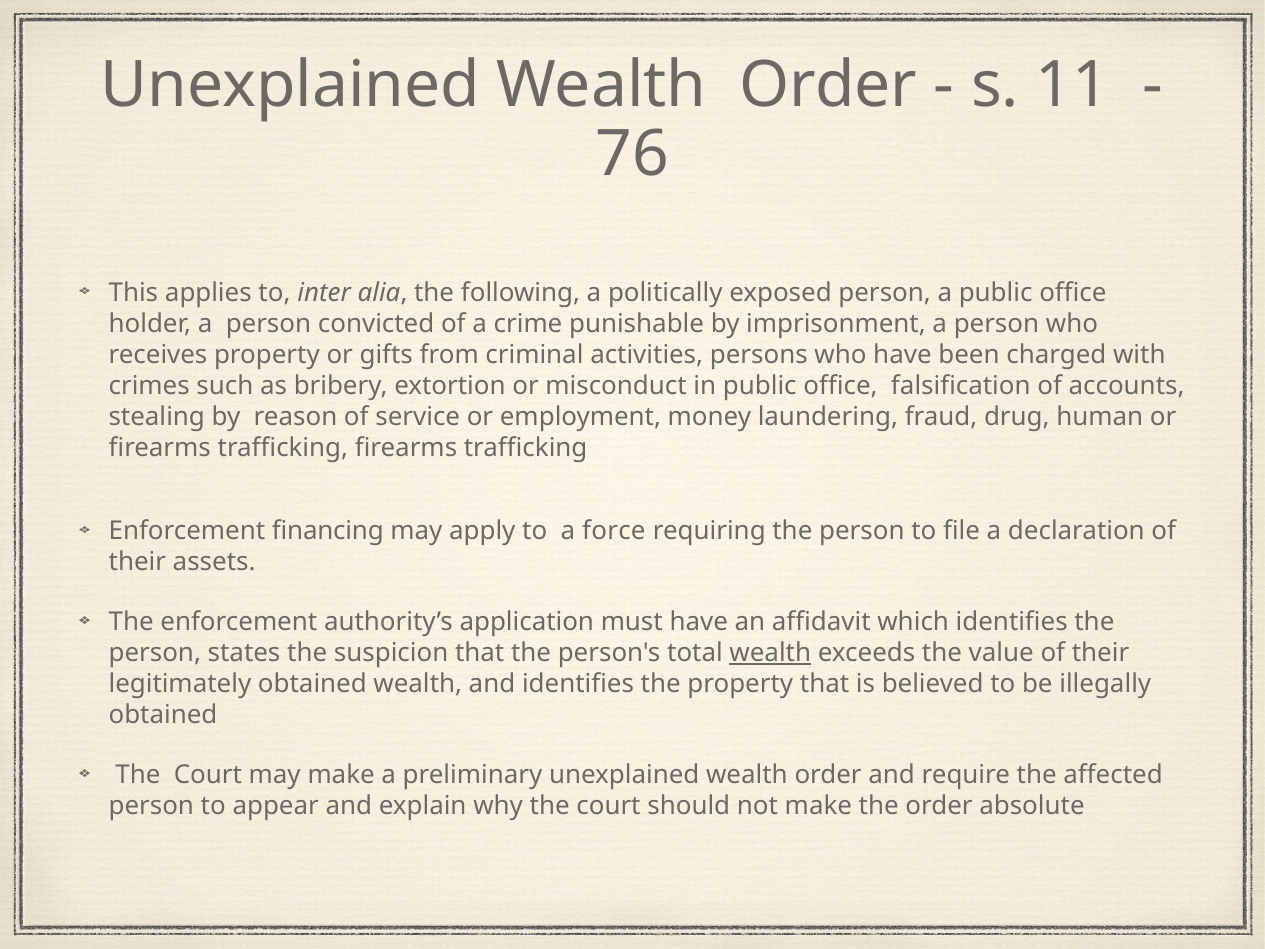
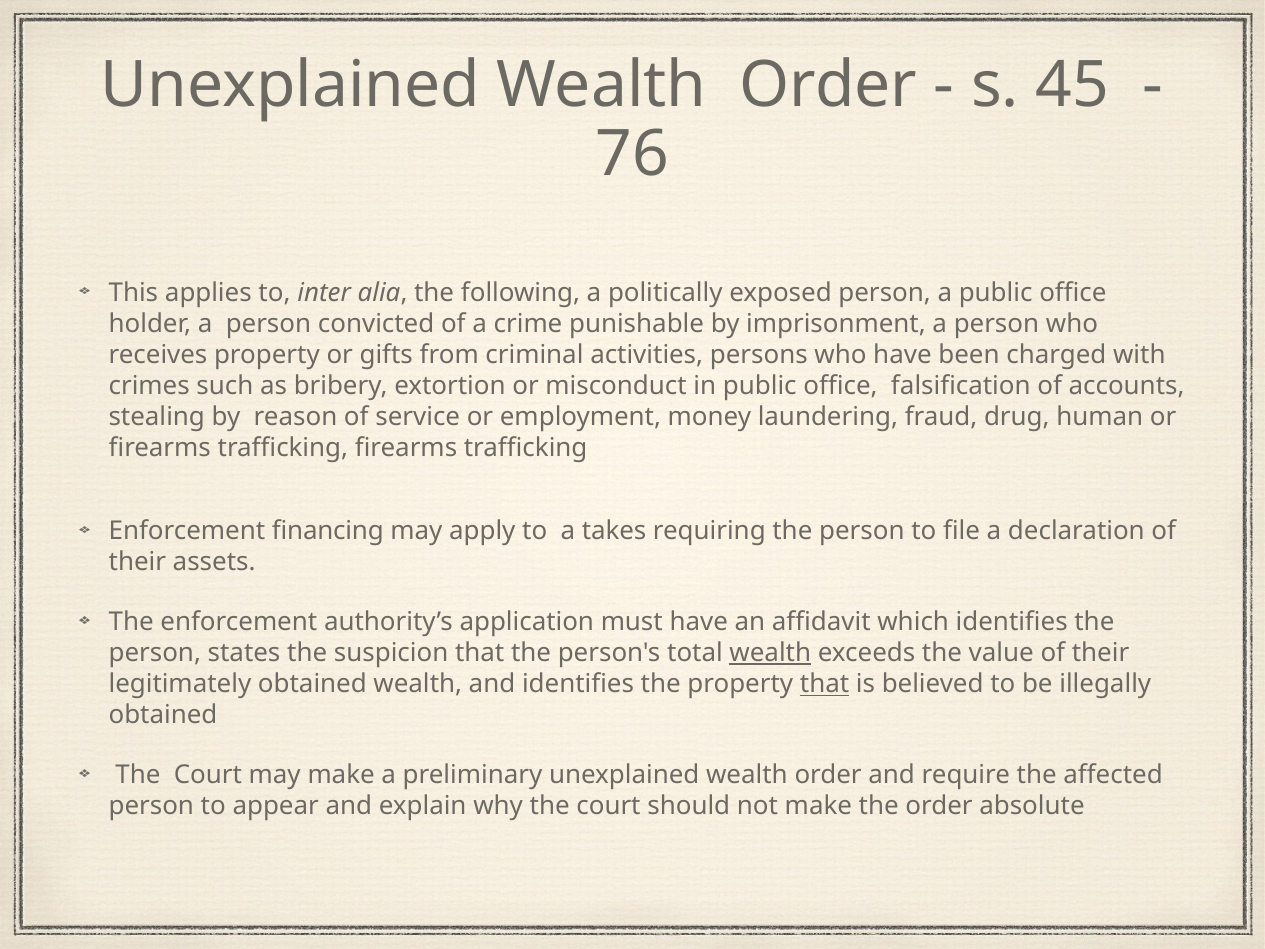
11: 11 -> 45
force: force -> takes
that at (825, 684) underline: none -> present
